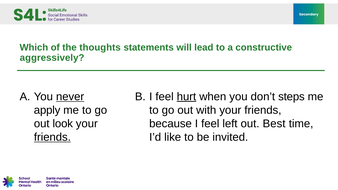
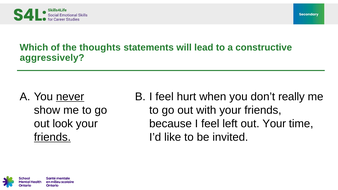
hurt underline: present -> none
steps: steps -> really
apply: apply -> show
out Best: Best -> Your
